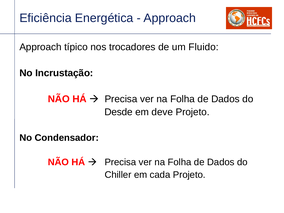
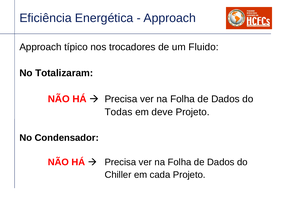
Incrustação: Incrustação -> Totalizaram
Desde: Desde -> Todas
